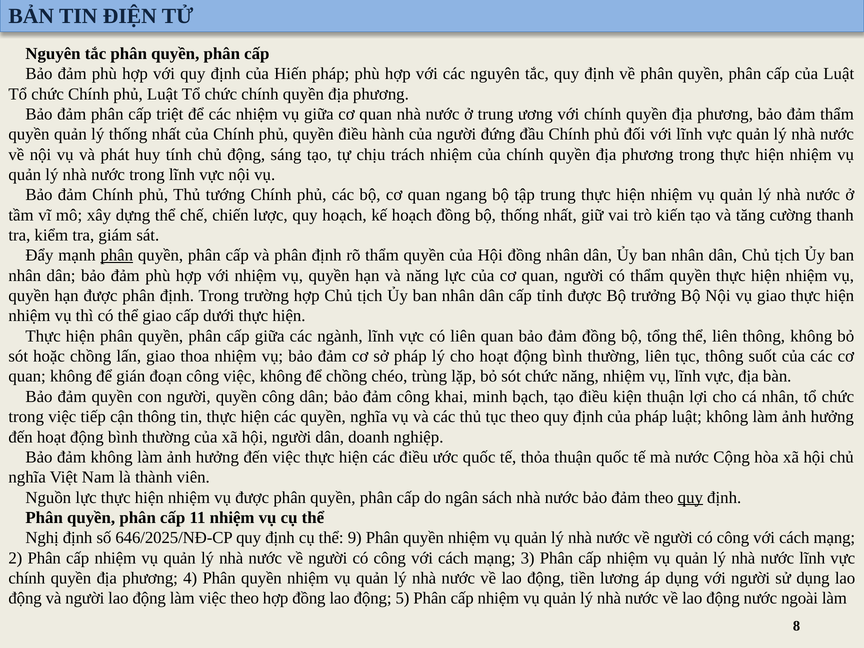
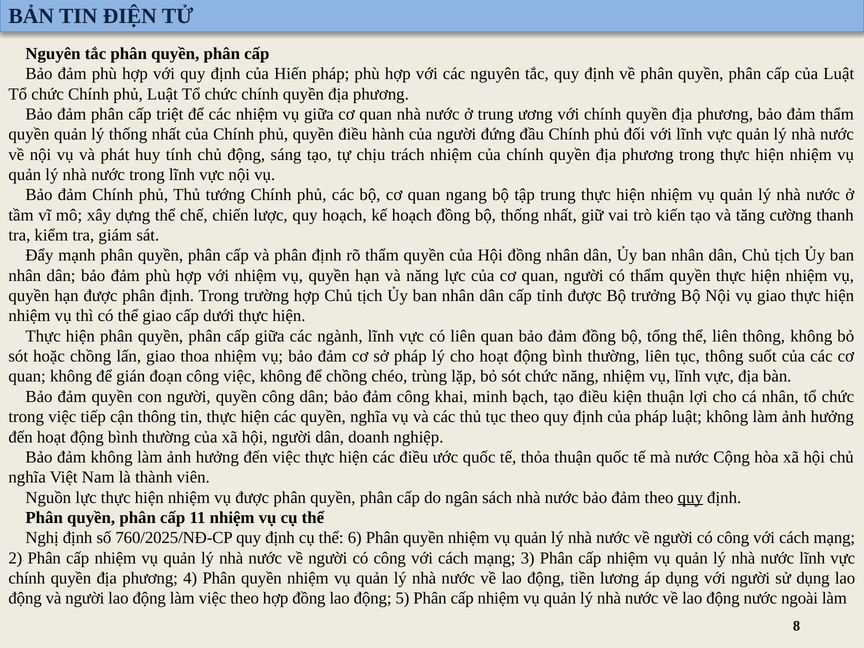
phân at (117, 255) underline: present -> none
646/2025/NĐ-CP: 646/2025/NĐ-CP -> 760/2025/NĐ-CP
9: 9 -> 6
